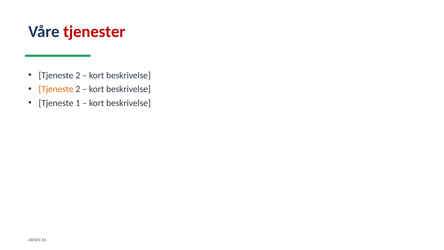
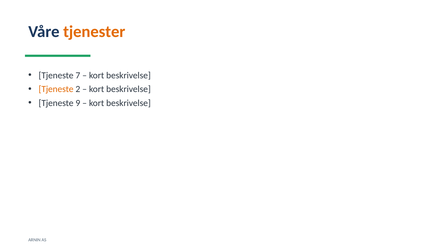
tjenester colour: red -> orange
2 at (78, 75): 2 -> 7
1: 1 -> 9
